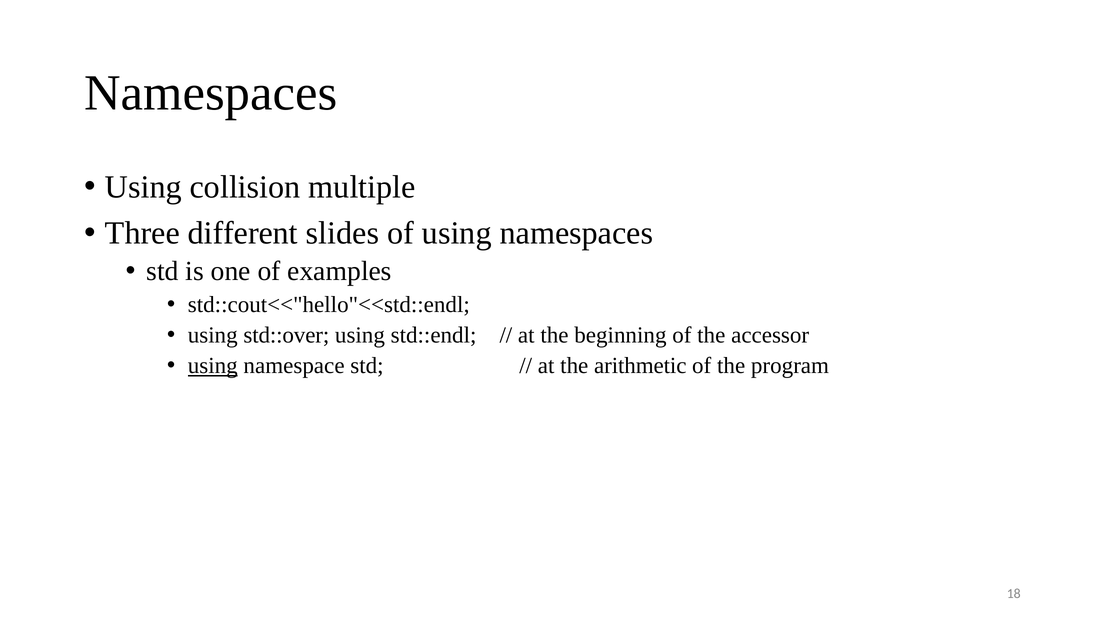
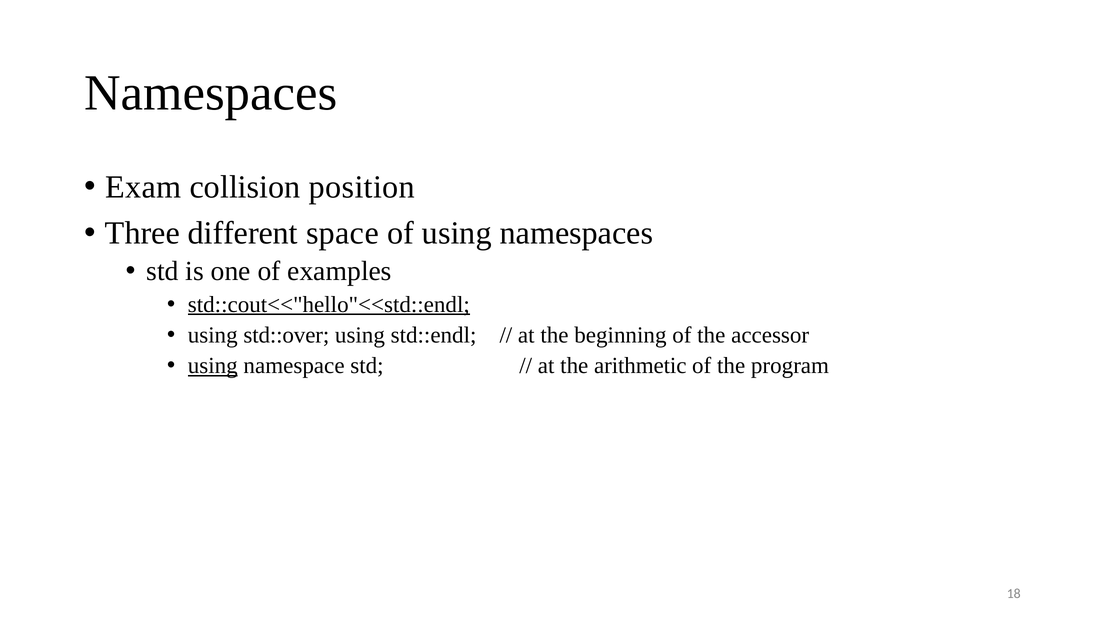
Using at (143, 187): Using -> Exam
multiple: multiple -> position
slides: slides -> space
std::cout<<"hello"<<std::endl underline: none -> present
